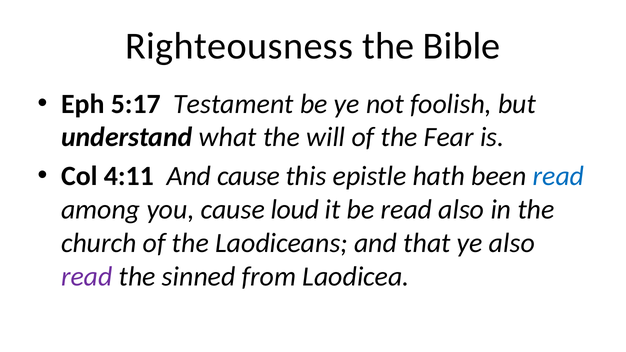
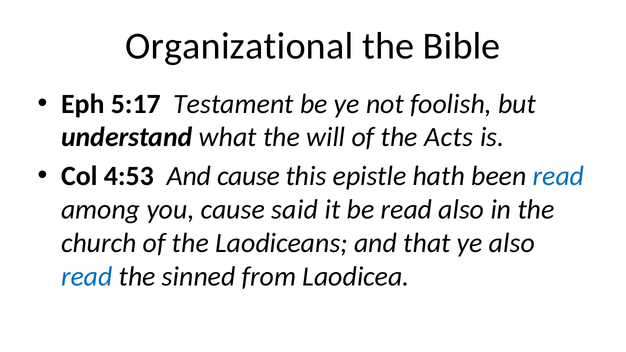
Righteousness: Righteousness -> Organizational
Fear: Fear -> Acts
4:11: 4:11 -> 4:53
loud: loud -> said
read at (87, 276) colour: purple -> blue
